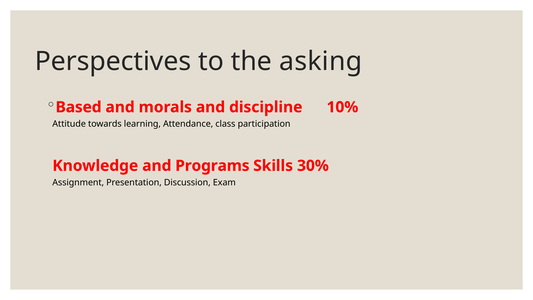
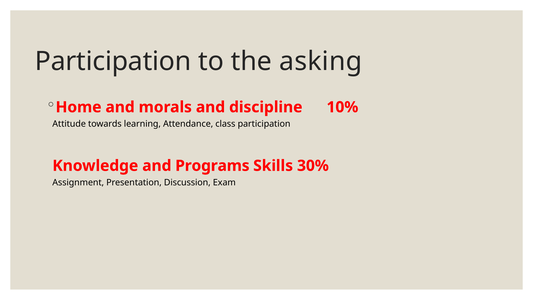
Perspectives at (113, 61): Perspectives -> Participation
Based: Based -> Home
